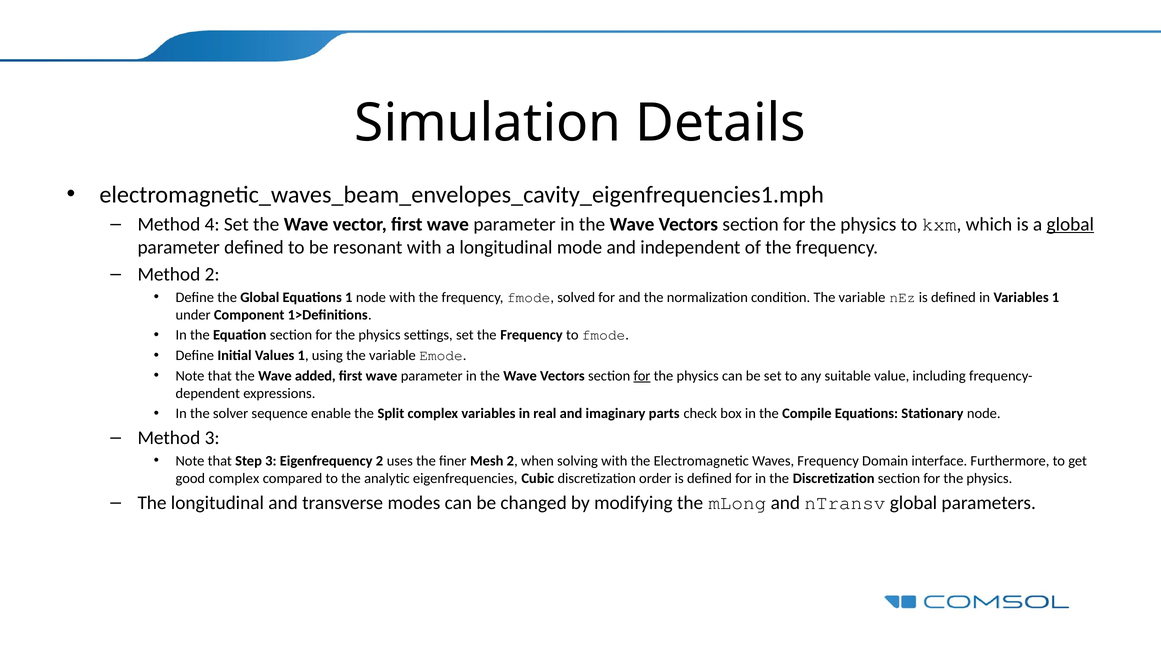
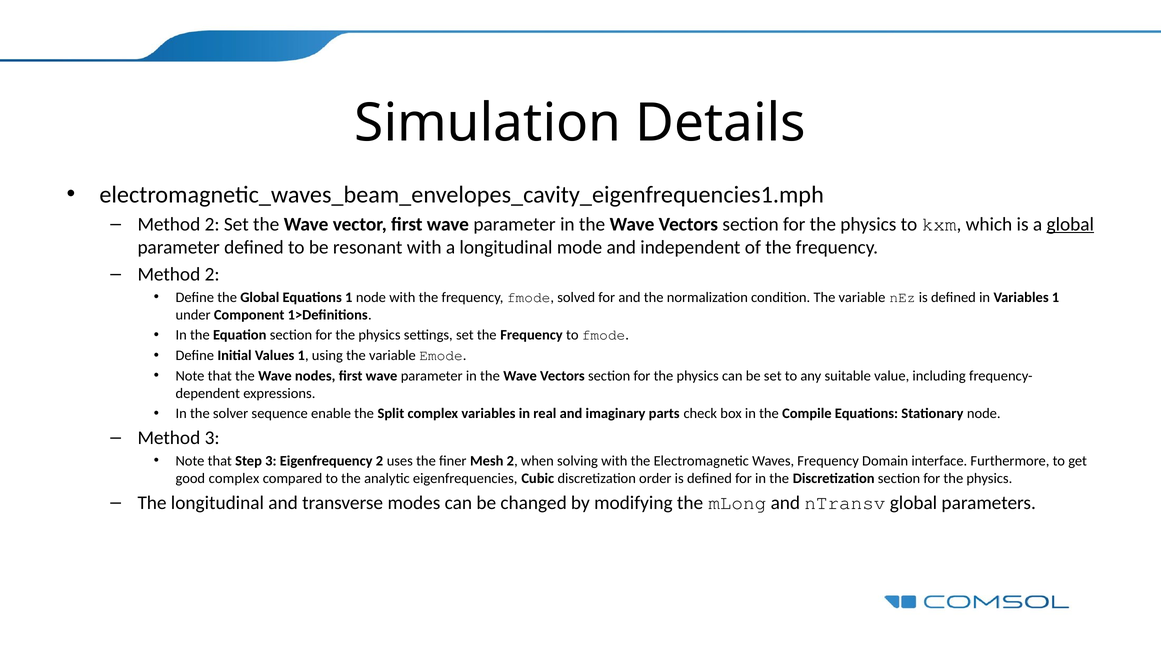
4 at (212, 224): 4 -> 2
added: added -> nodes
for at (642, 376) underline: present -> none
